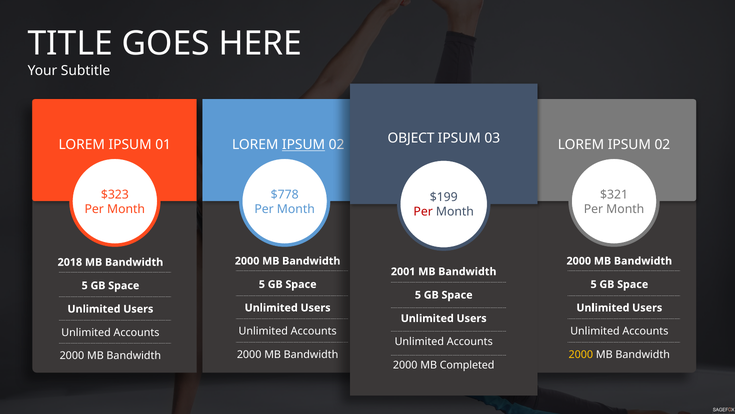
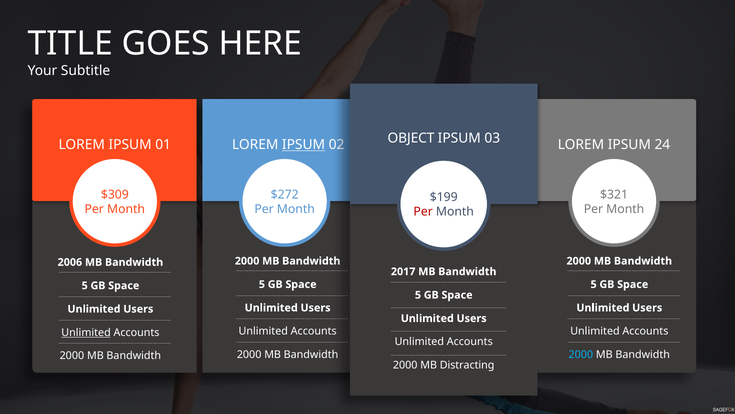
02 at (662, 144): 02 -> 24
$323: $323 -> $309
$778: $778 -> $272
2018: 2018 -> 2006
2001: 2001 -> 2017
Unlimited at (86, 332) underline: none -> present
2000 at (581, 354) colour: yellow -> light blue
Completed: Completed -> Distracting
